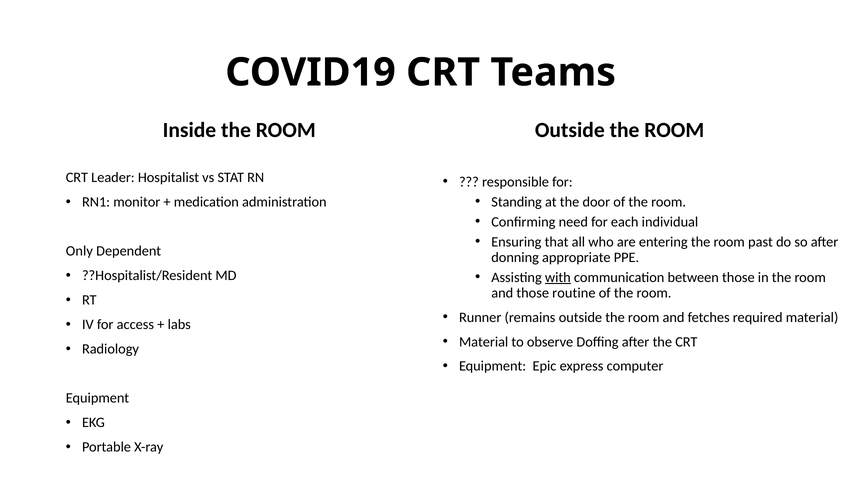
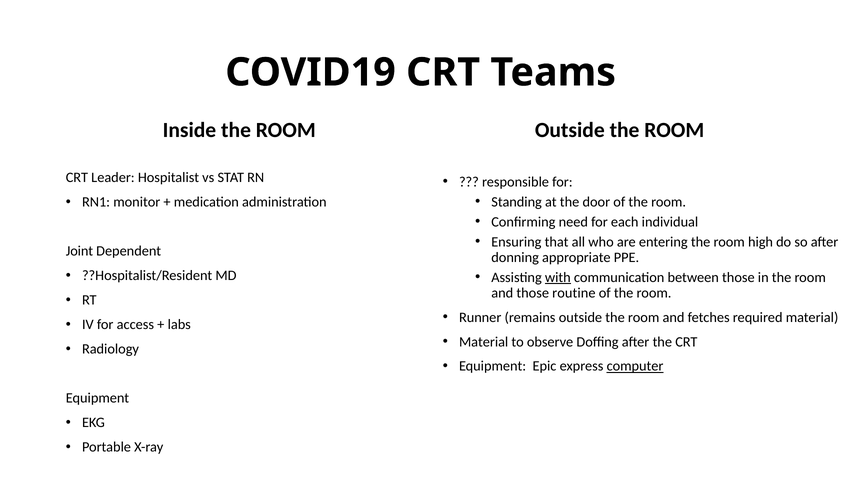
past: past -> high
Only: Only -> Joint
computer underline: none -> present
